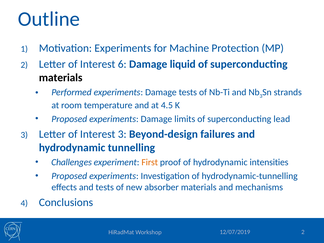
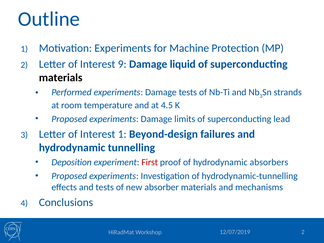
6: 6 -> 9
Interest 3: 3 -> 1
Challenges: Challenges -> Deposition
First colour: orange -> red
intensities: intensities -> absorbers
